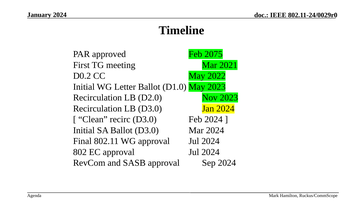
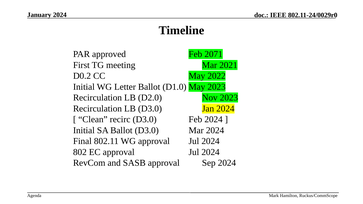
2075: 2075 -> 2071
